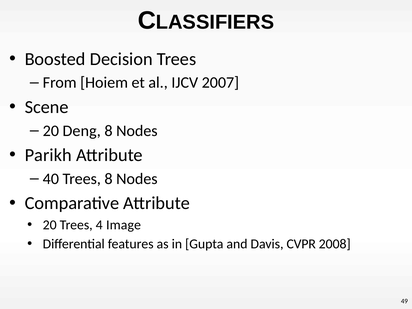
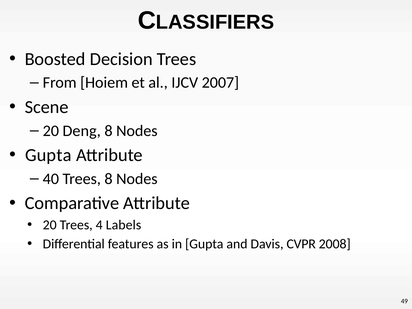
Parikh at (48, 155): Parikh -> Gupta
Image: Image -> Labels
